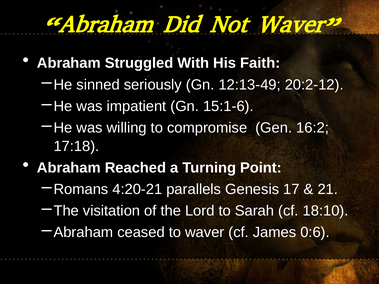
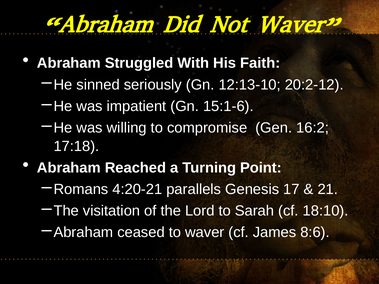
12:13-49: 12:13-49 -> 12:13-10
0:6: 0:6 -> 8:6
